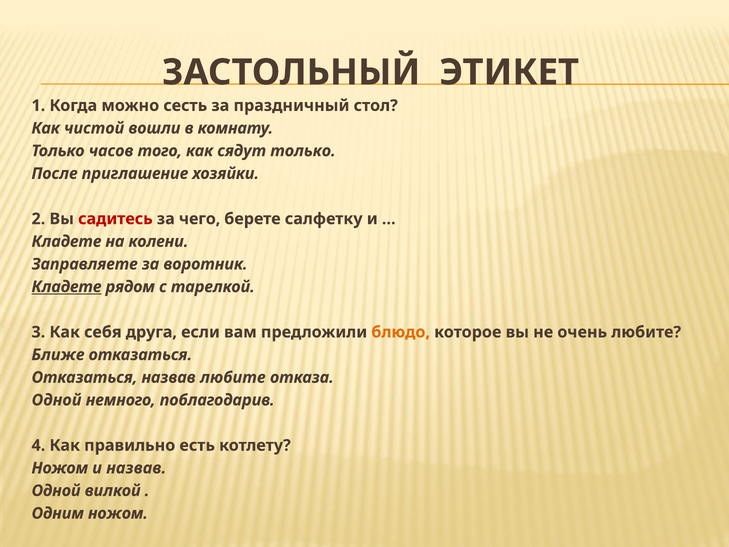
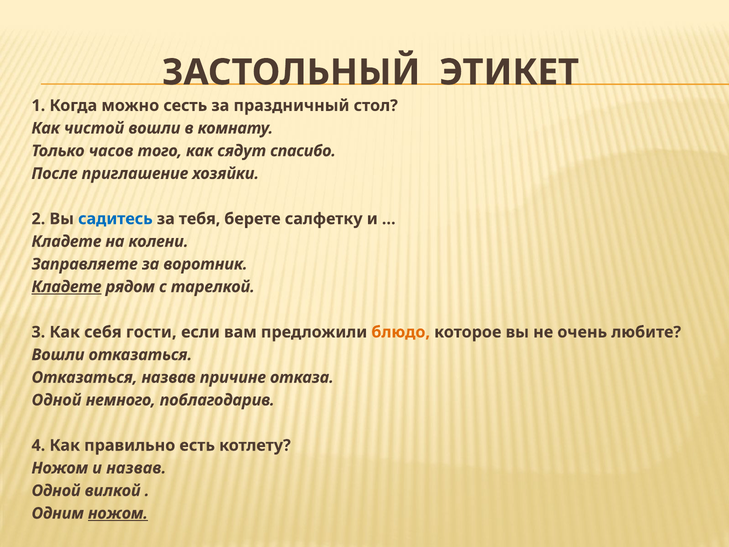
сядут только: только -> спасибо
садитесь colour: red -> blue
чего: чего -> тебя
друга: друга -> гости
Ближе at (58, 355): Ближе -> Вошли
назвав любите: любите -> причине
ножом at (118, 513) underline: none -> present
